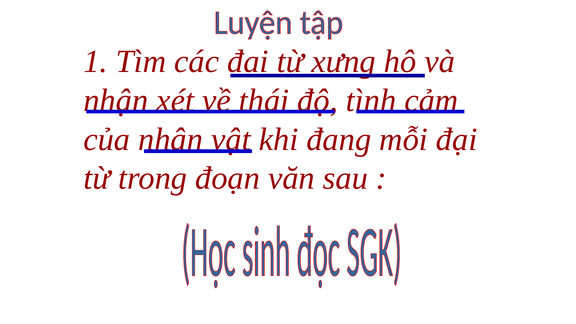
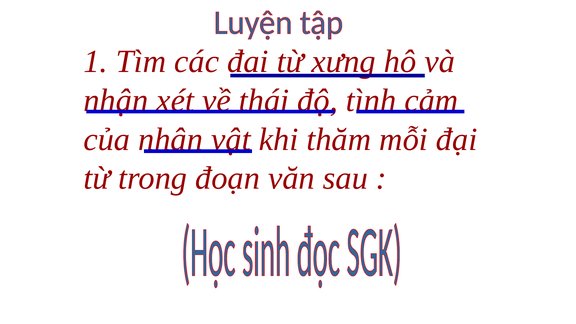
đang: đang -> thăm
